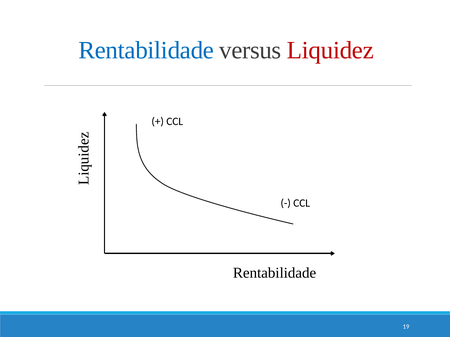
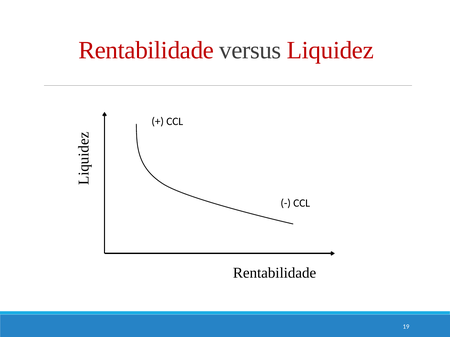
Rentabilidade at (146, 50) colour: blue -> red
